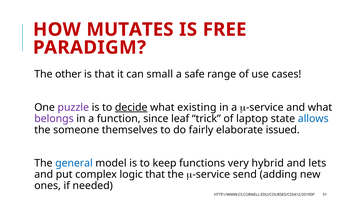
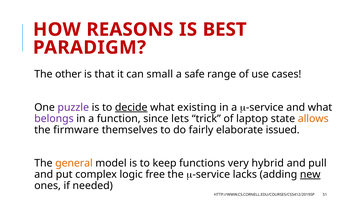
MUTATES: MUTATES -> REASONS
FREE: FREE -> BEST
leaf: leaf -> lets
allows colour: blue -> orange
someone: someone -> firmware
general colour: blue -> orange
lets: lets -> pull
logic that: that -> free
send: send -> lacks
new underline: none -> present
